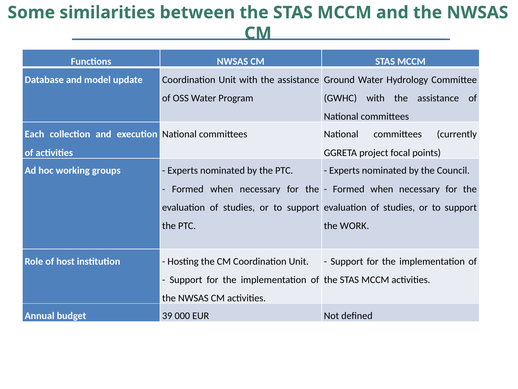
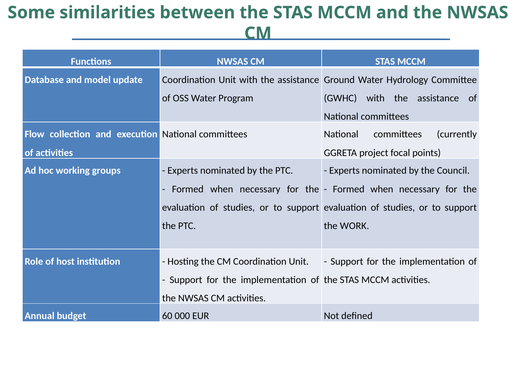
Each: Each -> Flow
39: 39 -> 60
